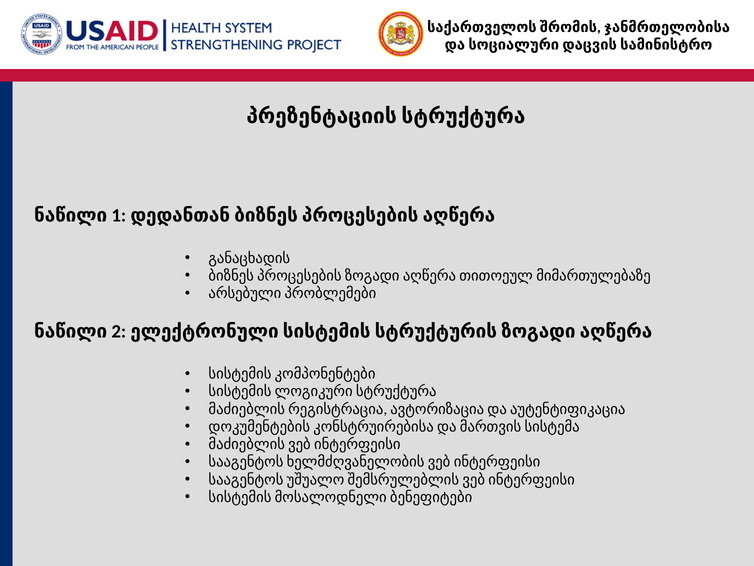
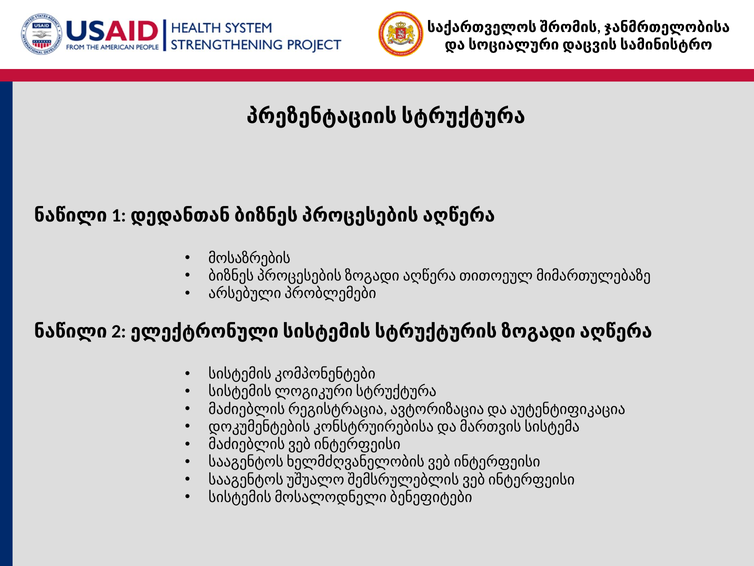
განაცხადის: განაცხადის -> მოსაზრების
